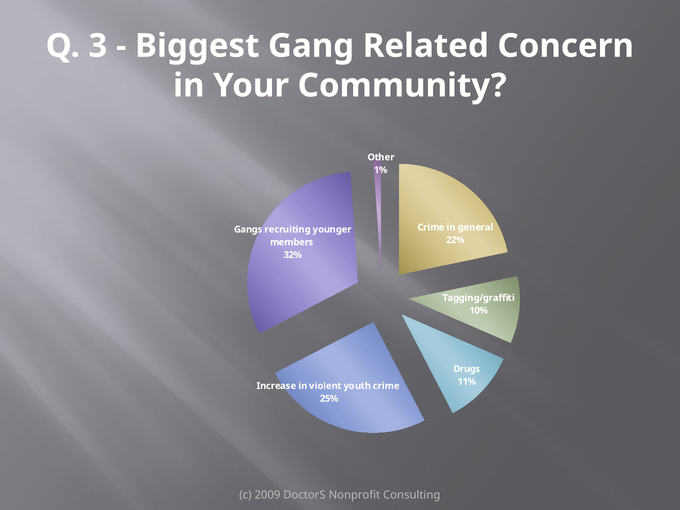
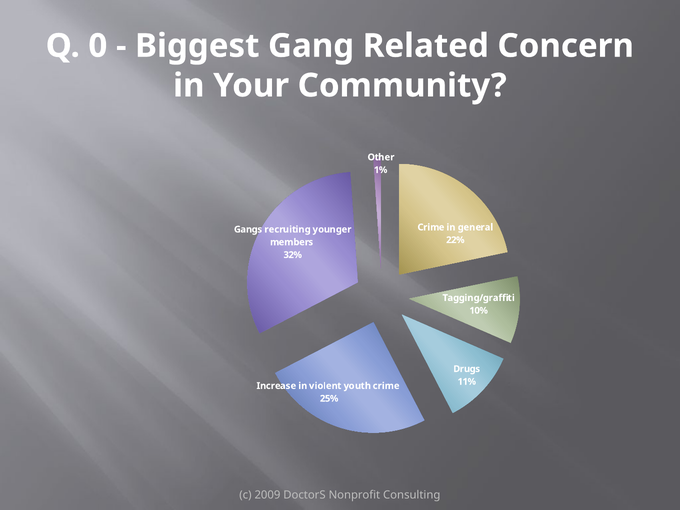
3: 3 -> 0
